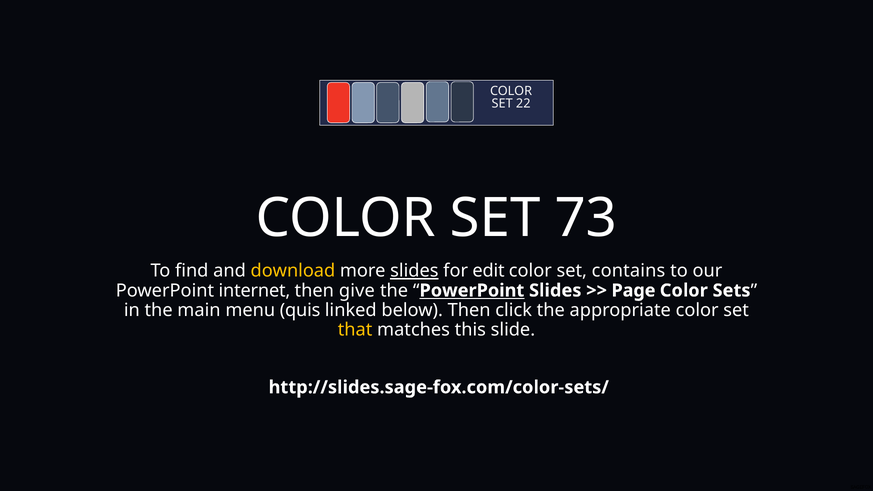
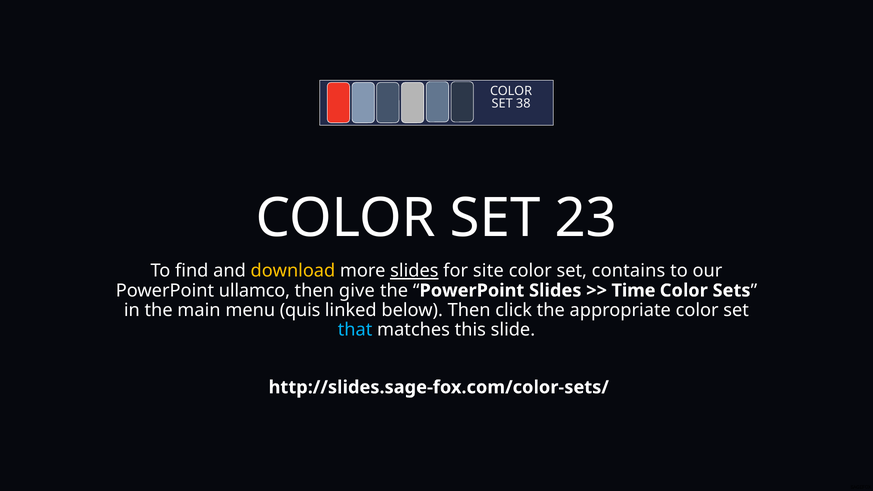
22: 22 -> 38
73: 73 -> 23
edit: edit -> site
internet: internet -> ullamco
PowerPoint at (472, 291) underline: present -> none
Page: Page -> Time
that colour: yellow -> light blue
